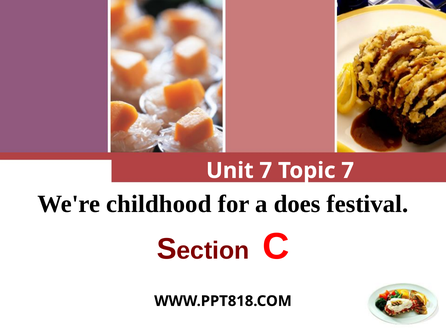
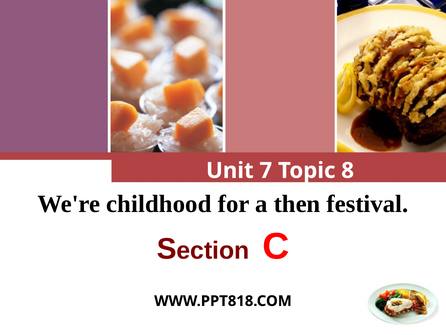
Topic 7: 7 -> 8
does: does -> then
